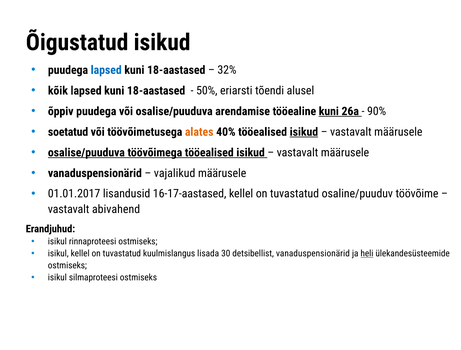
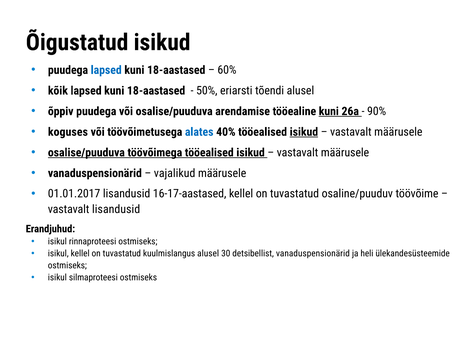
32%: 32% -> 60%
soetatud: soetatud -> koguses
alates colour: orange -> blue
vastavalt abivahend: abivahend -> lisandusid
kuulmislangus lisada: lisada -> alusel
heli underline: present -> none
